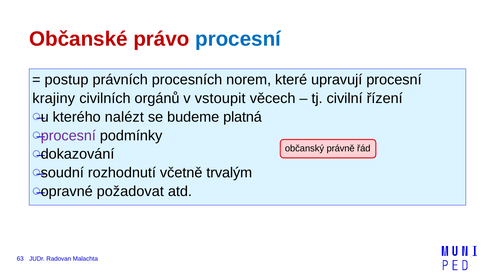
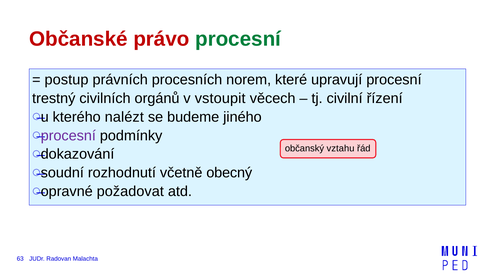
procesní at (238, 39) colour: blue -> green
krajiny: krajiny -> trestný
platná: platná -> jiného
právně: právně -> vztahu
trvalým: trvalým -> obecný
